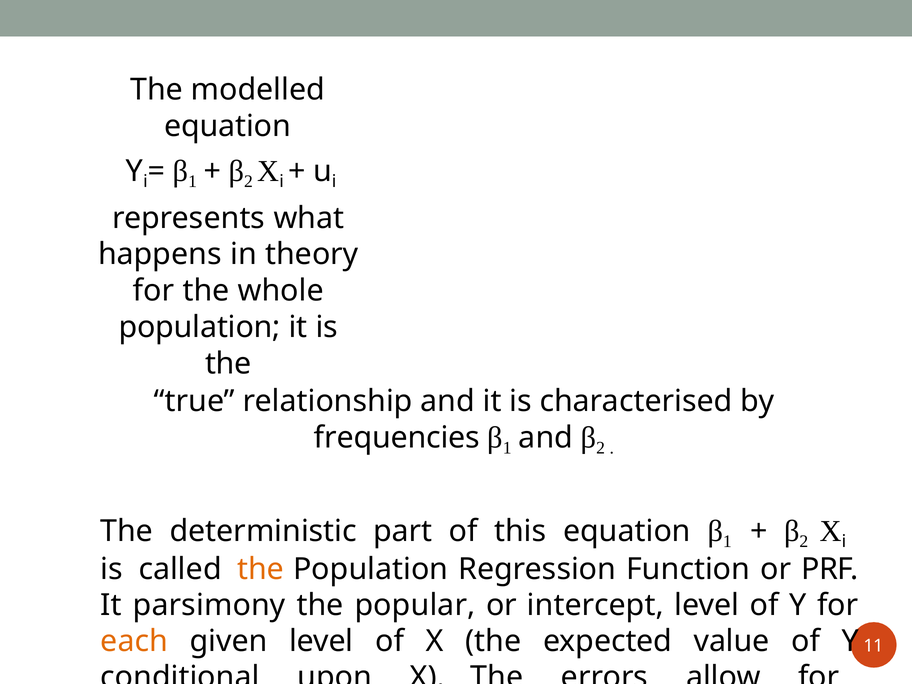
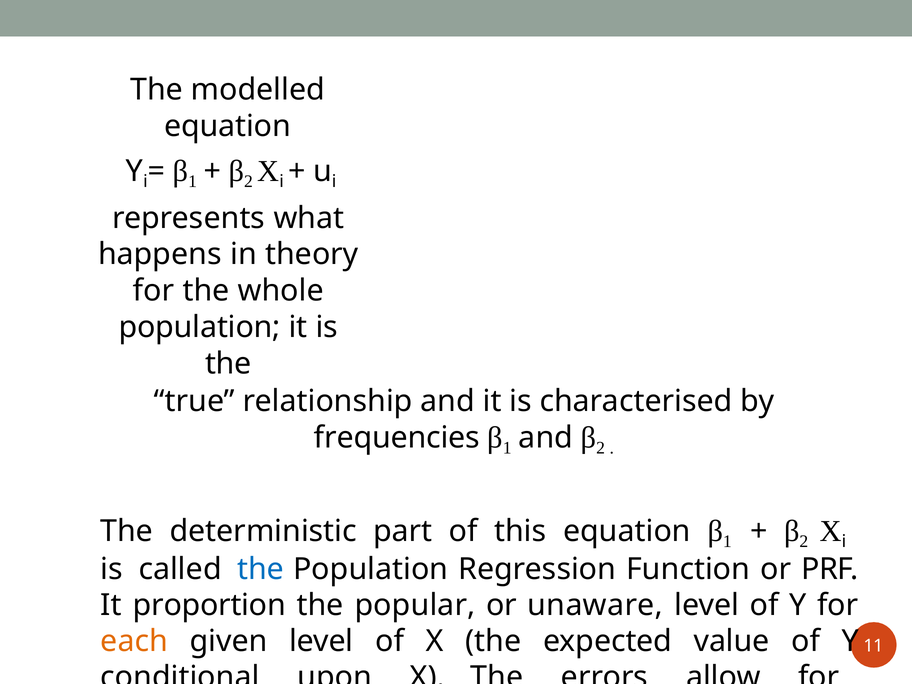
the at (261, 569) colour: orange -> blue
parsimony: parsimony -> proportion
intercept: intercept -> unaware
